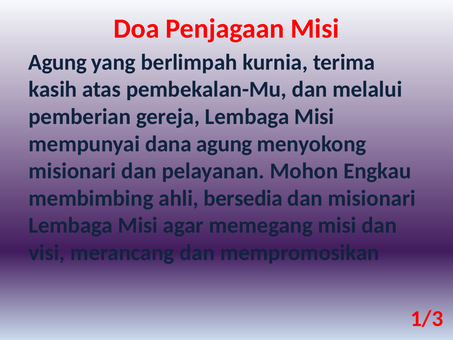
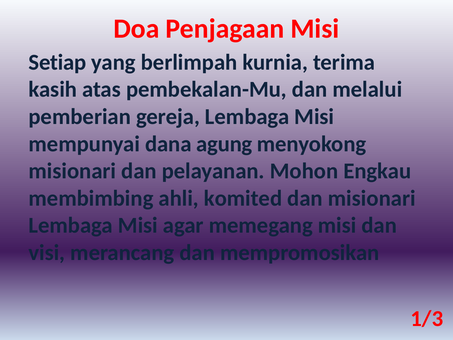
Agung at (57, 62): Agung -> Setiap
bersedia: bersedia -> komited
